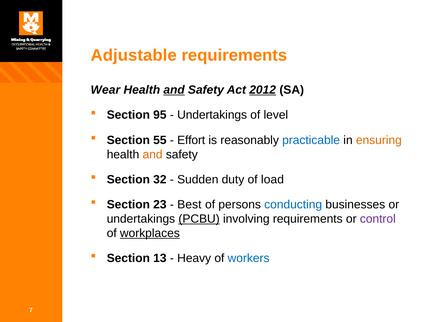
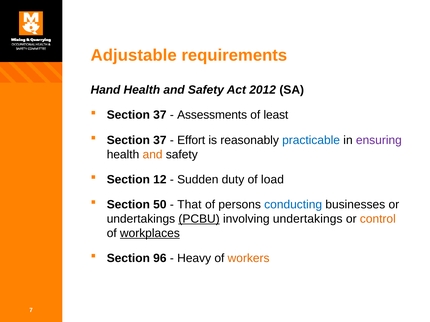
Wear: Wear -> Hand
and at (174, 90) underline: present -> none
2012 underline: present -> none
95 at (160, 115): 95 -> 37
Undertakings at (212, 115): Undertakings -> Assessments
level: level -> least
55 at (160, 140): 55 -> 37
ensuring colour: orange -> purple
32: 32 -> 12
23: 23 -> 50
Best: Best -> That
involving requirements: requirements -> undertakings
control colour: purple -> orange
13: 13 -> 96
workers colour: blue -> orange
